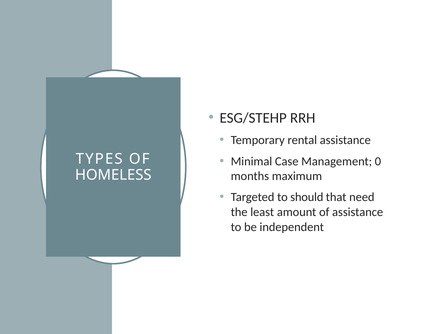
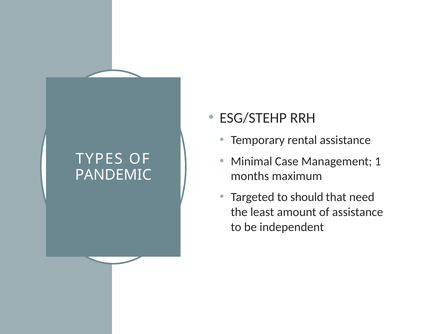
0: 0 -> 1
HOMELESS: HOMELESS -> PANDEMIC
